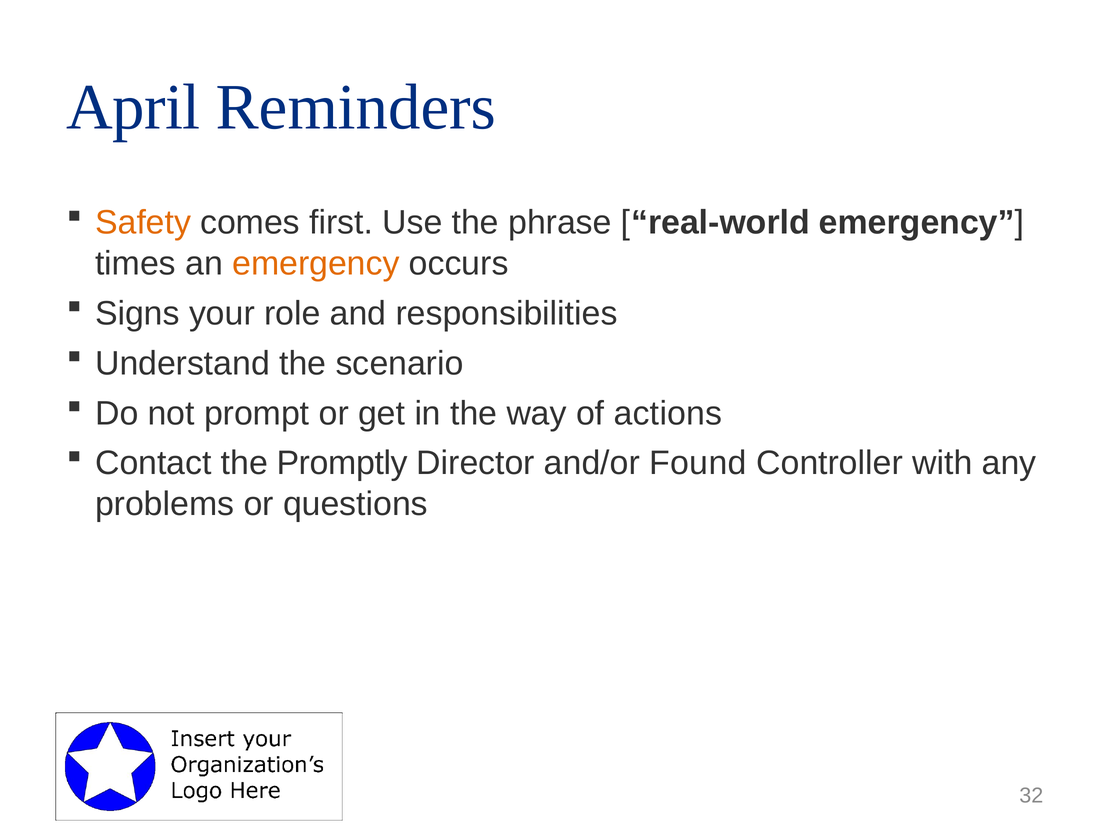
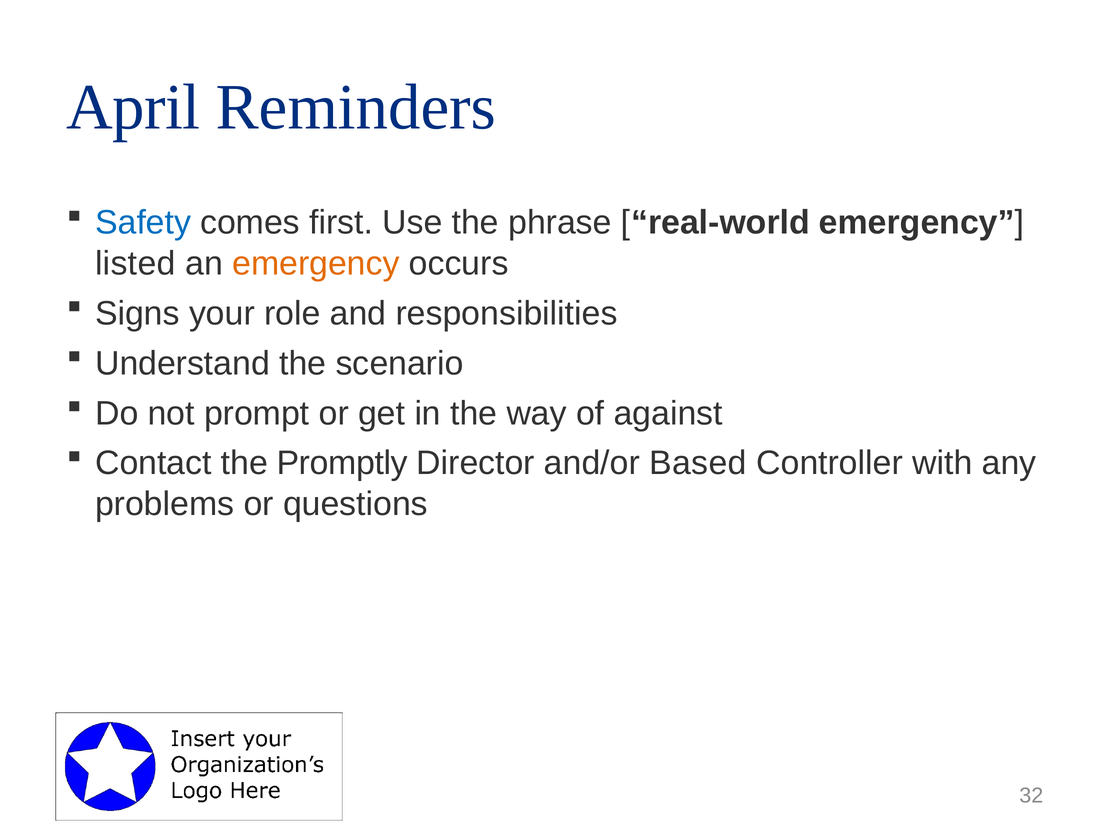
Safety colour: orange -> blue
times: times -> listed
actions: actions -> against
Found: Found -> Based
